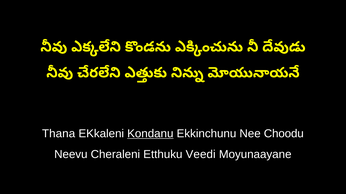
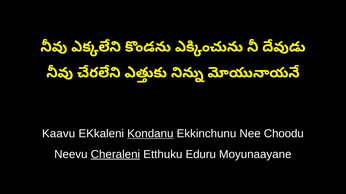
Thana: Thana -> Kaavu
Cheraleni underline: none -> present
Veedi: Veedi -> Eduru
